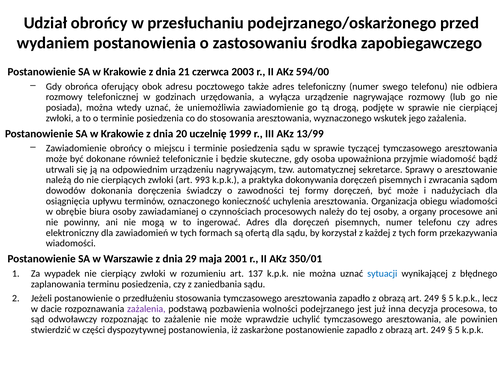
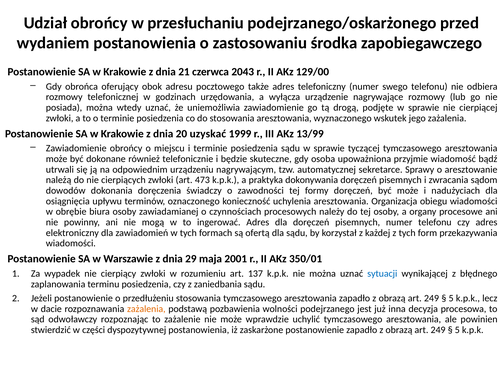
2003: 2003 -> 2043
594/00: 594/00 -> 129/00
uczelnię: uczelnię -> uzyskać
993: 993 -> 473
zażalenia at (146, 309) colour: purple -> orange
